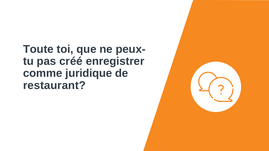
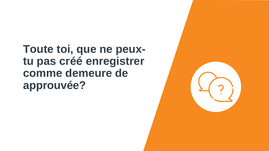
juridique: juridique -> demeure
restaurant: restaurant -> approuvée
